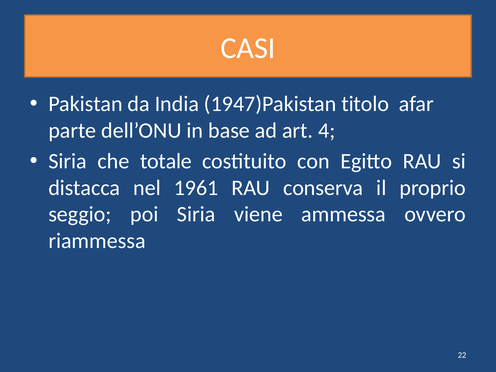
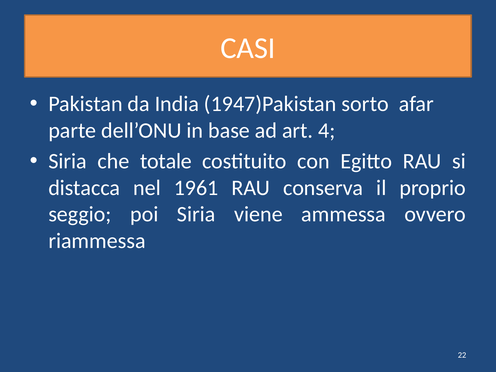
titolo: titolo -> sorto
